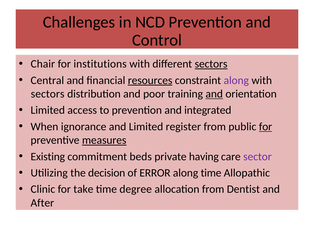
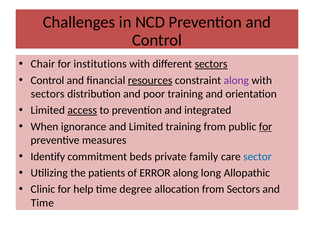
Central at (47, 81): Central -> Control
and at (214, 94) underline: present -> none
access underline: none -> present
Limited register: register -> training
measures underline: present -> none
Existing: Existing -> Identify
having: having -> family
sector colour: purple -> blue
decision: decision -> patients
along time: time -> long
take: take -> help
from Dentist: Dentist -> Sectors
After at (42, 203): After -> Time
